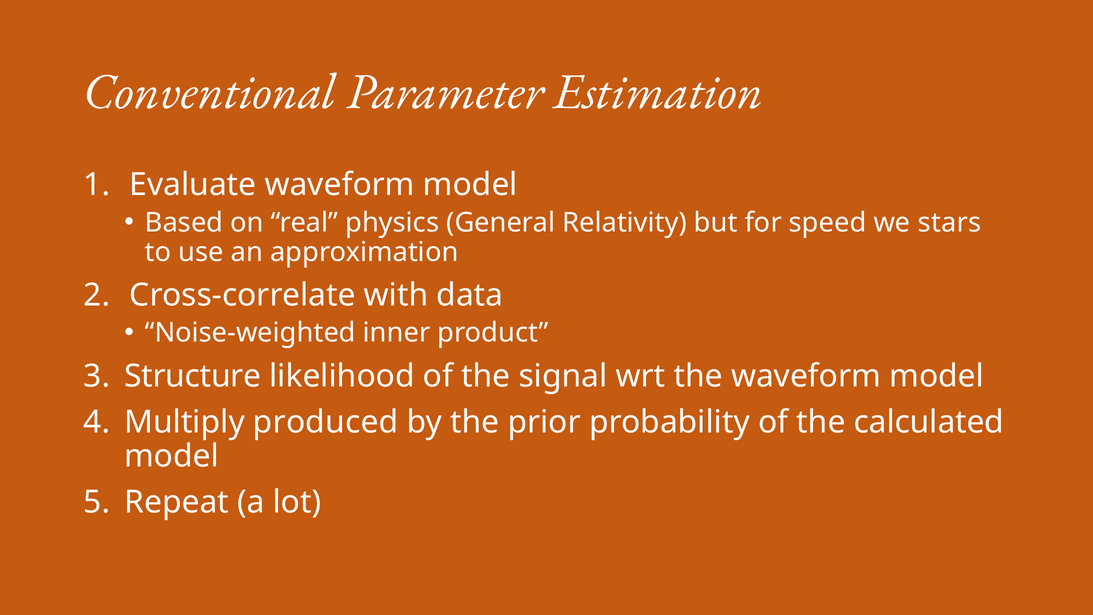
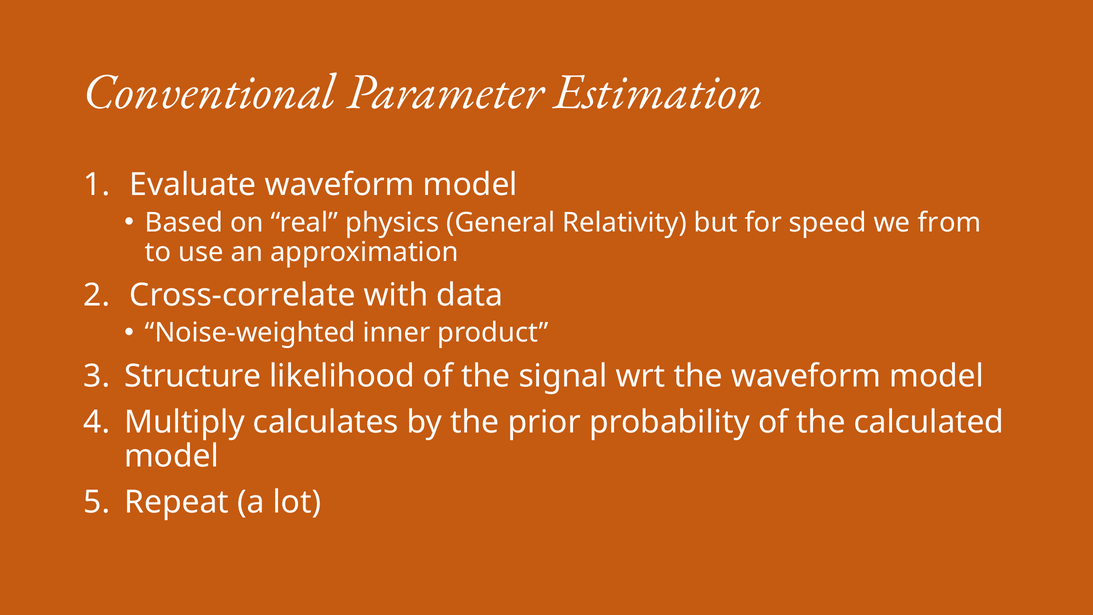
stars: stars -> from
produced: produced -> calculates
